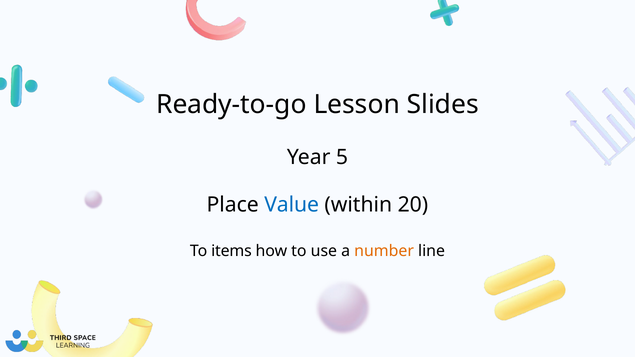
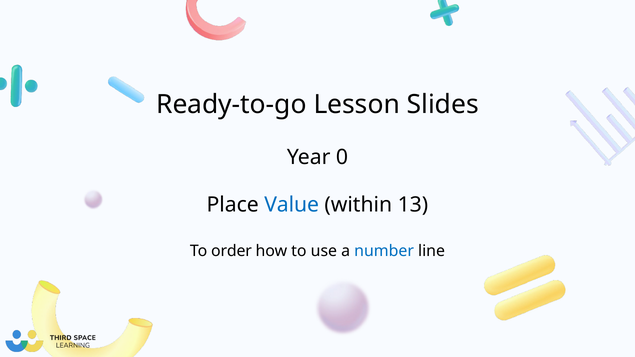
5: 5 -> 0
20: 20 -> 13
items: items -> order
number colour: orange -> blue
